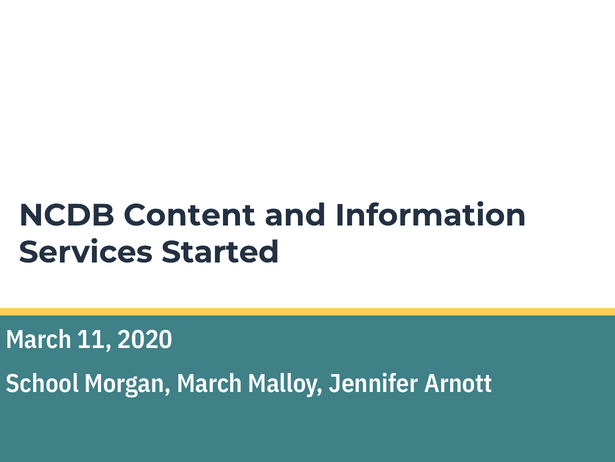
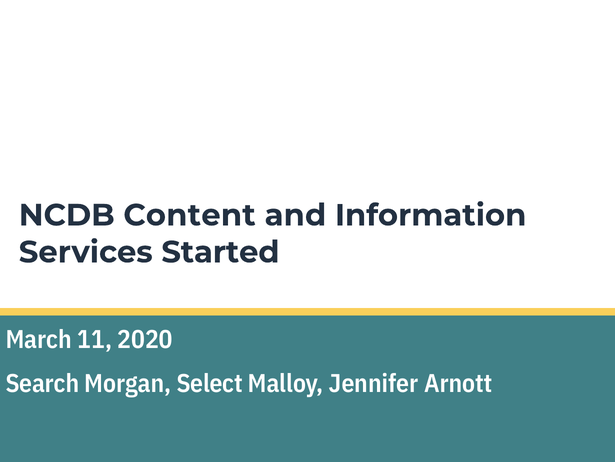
School: School -> Search
Morgan March: March -> Select
